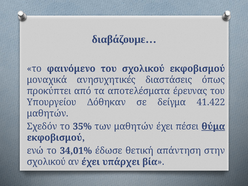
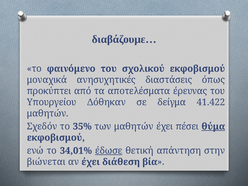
έδωσε underline: none -> present
σχολικού at (46, 162): σχολικού -> βιώνεται
υπάρχει: υπάρχει -> διάθεση
